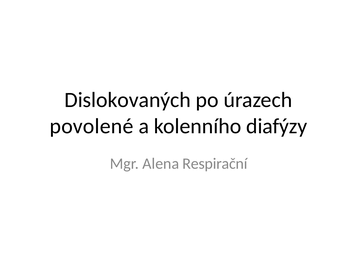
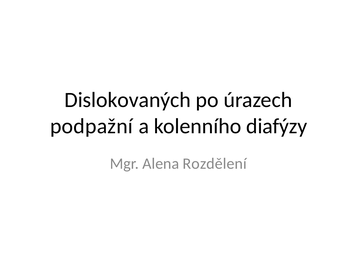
povolené: povolené -> podpažní
Respirační: Respirační -> Rozdělení
